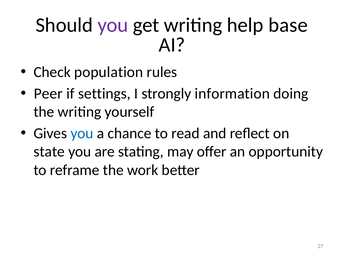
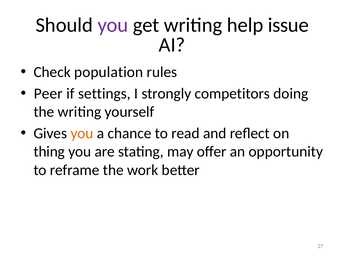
base: base -> issue
information: information -> competitors
you at (82, 133) colour: blue -> orange
state: state -> thing
